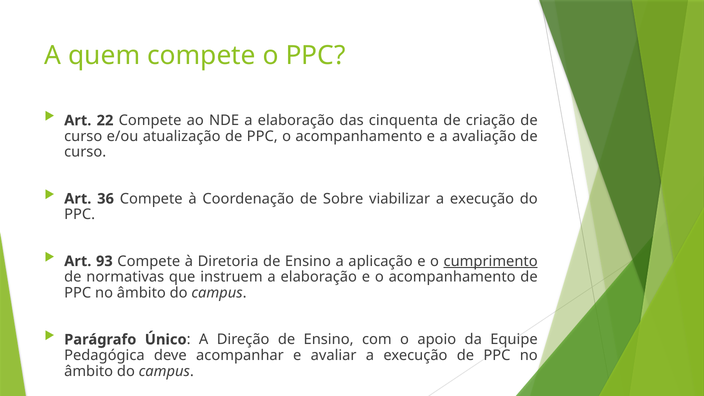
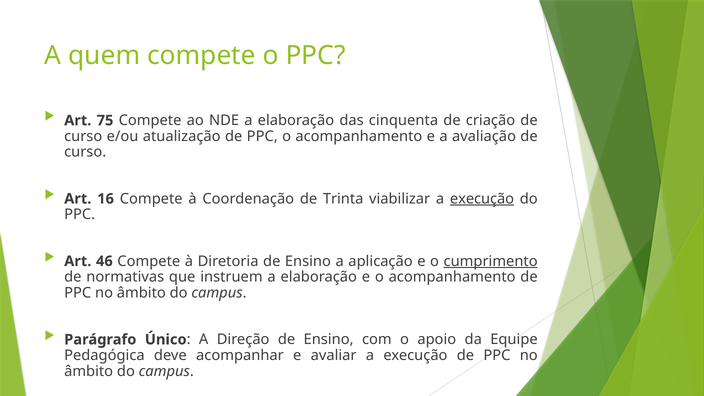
22: 22 -> 75
36: 36 -> 16
Sobre: Sobre -> Trinta
execução at (482, 199) underline: none -> present
93: 93 -> 46
